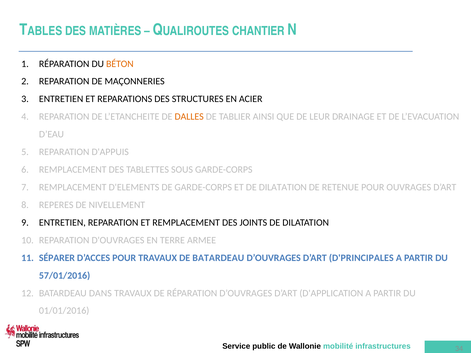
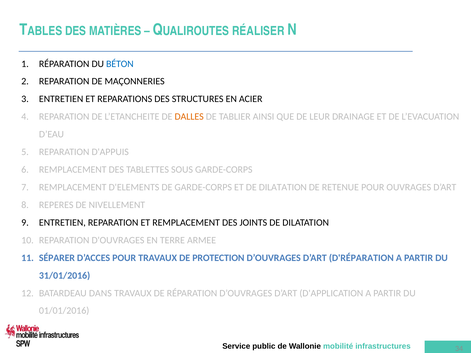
CHANTIER: CHANTIER -> RÉALISER
BÉTON colour: orange -> blue
DE BATARDEAU: BATARDEAU -> PROTECTION
D'PRINCIPALES: D'PRINCIPALES -> D'RÉPARATION
57/01/2016: 57/01/2016 -> 31/01/2016
